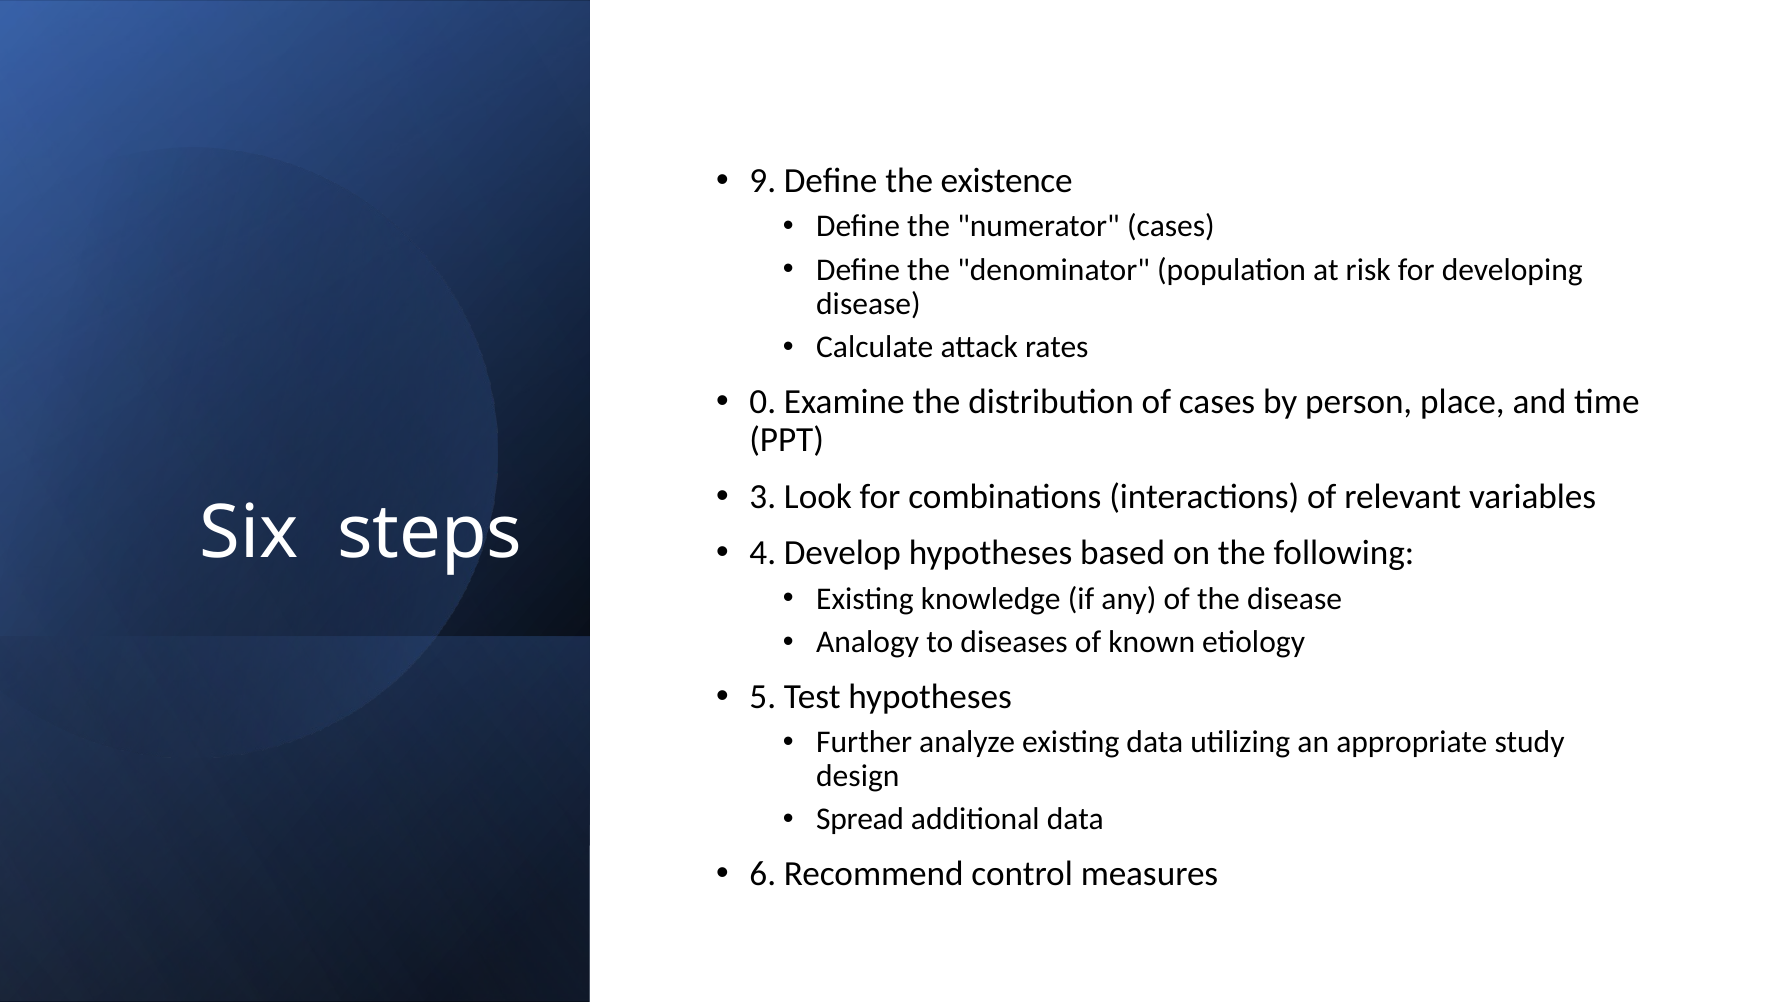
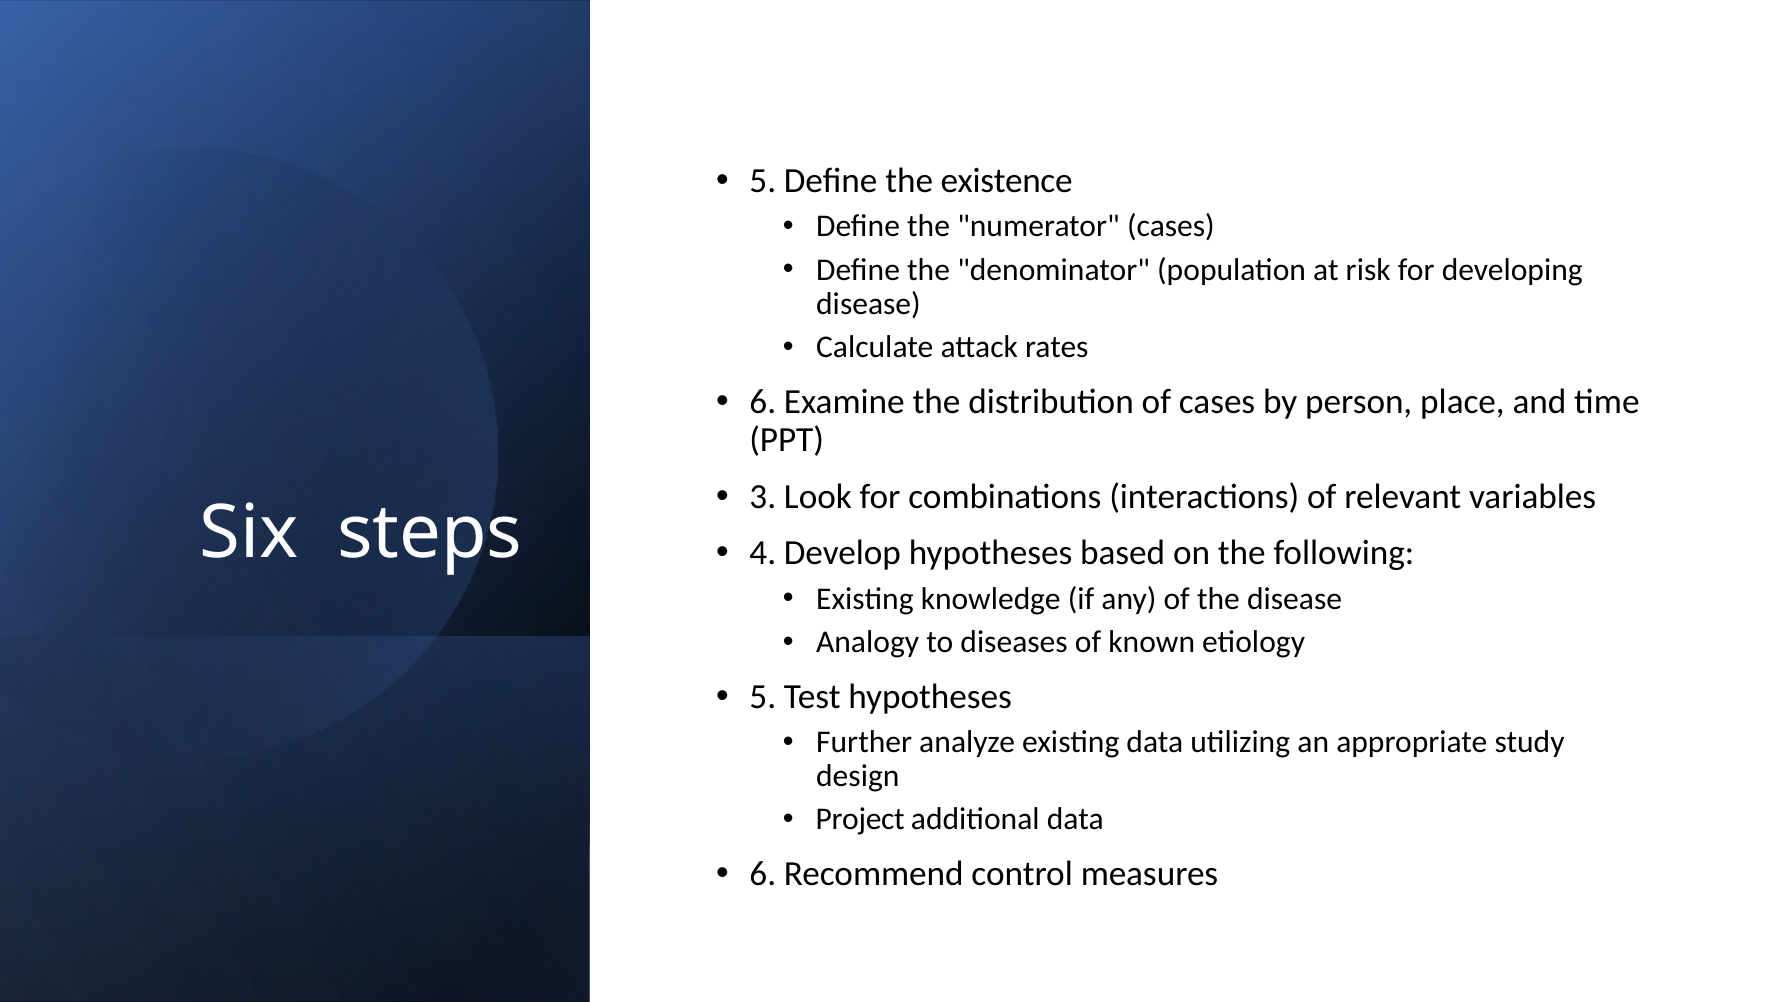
9 at (763, 181): 9 -> 5
0 at (763, 402): 0 -> 6
Spread: Spread -> Project
